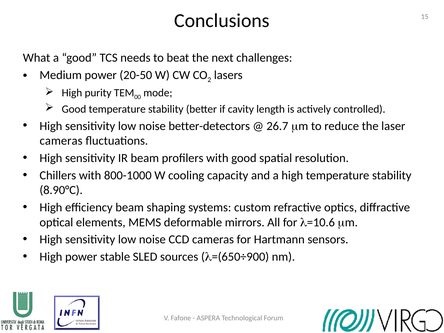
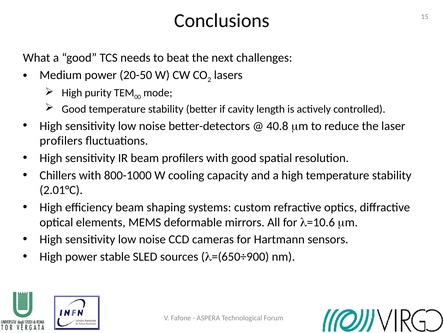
26.7: 26.7 -> 40.8
cameras at (61, 141): cameras -> profilers
8.90°C: 8.90°C -> 2.01°C
